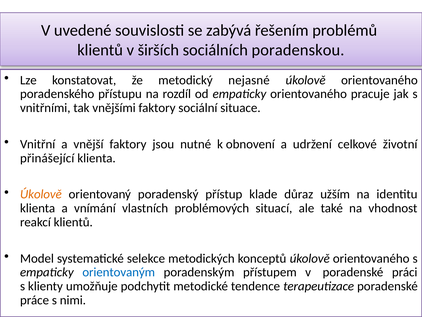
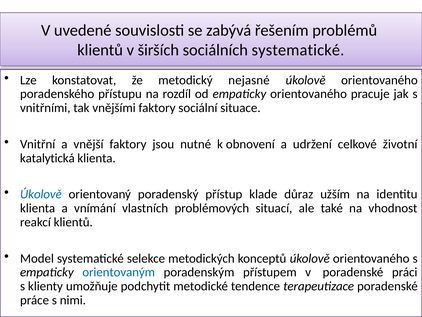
sociálních poradenskou: poradenskou -> systematické
přinášející: přinášející -> katalytická
Úkolově at (41, 194) colour: orange -> blue
